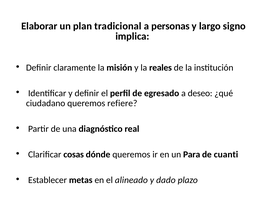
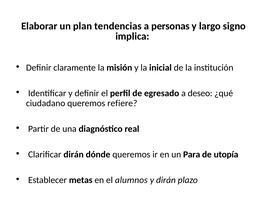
tradicional: tradicional -> tendencias
reales: reales -> inicial
Clarificar cosas: cosas -> dirán
cuanti: cuanti -> utopía
alineado: alineado -> alumnos
y dado: dado -> dirán
